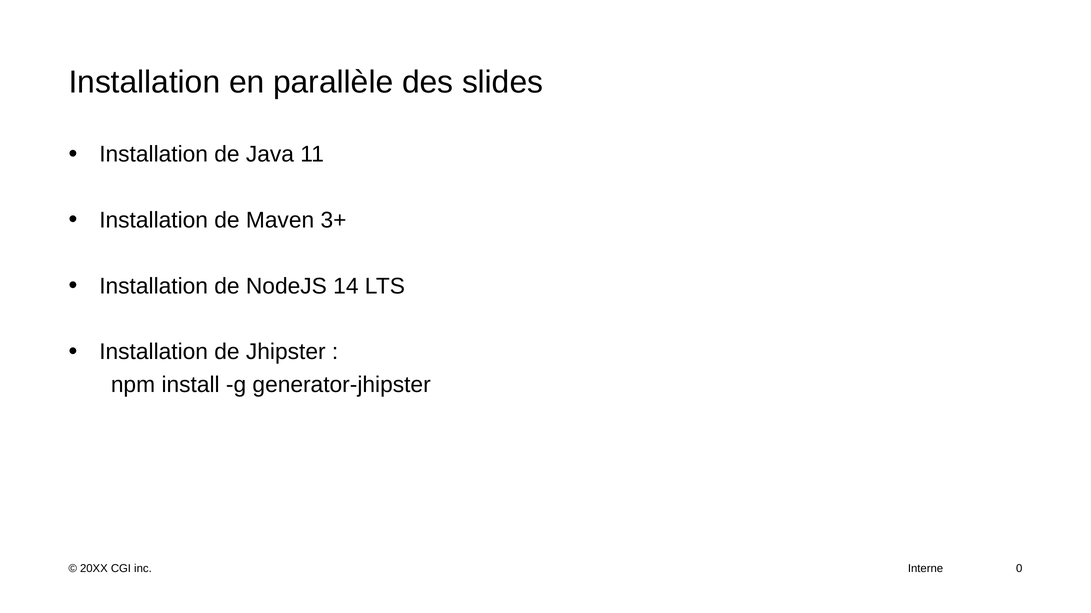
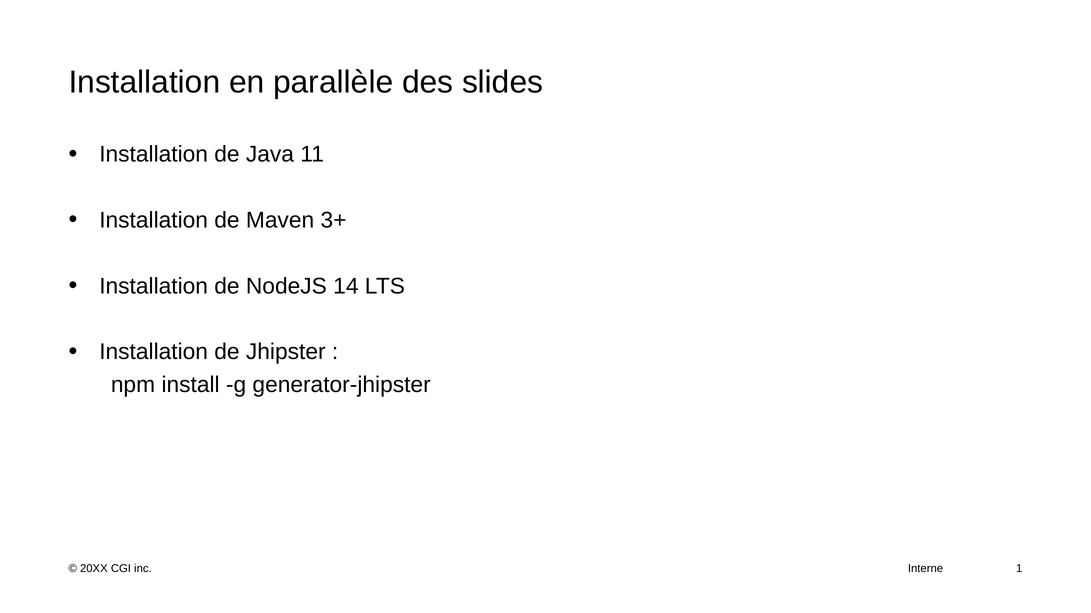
0: 0 -> 1
